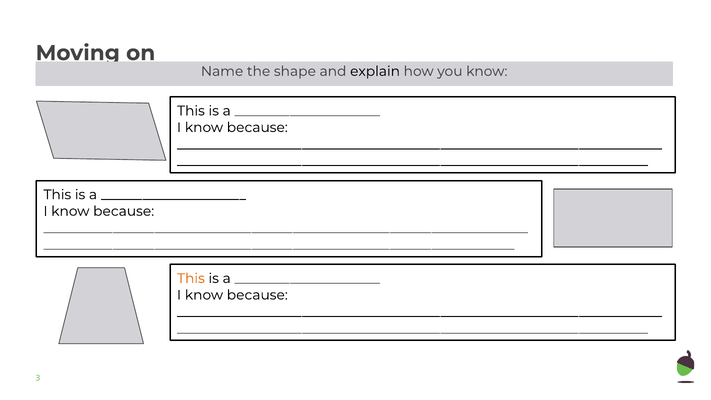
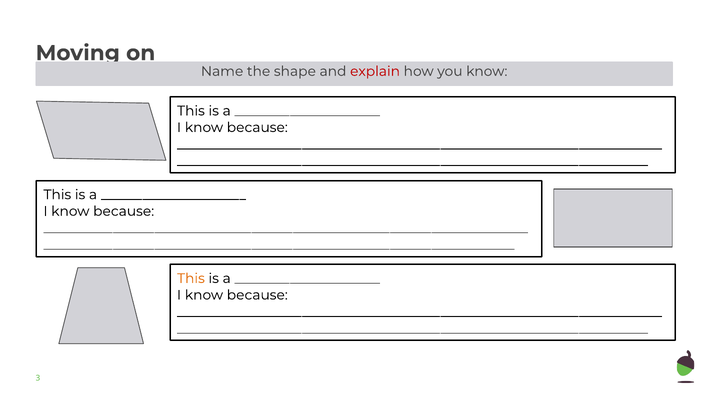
explain colour: black -> red
